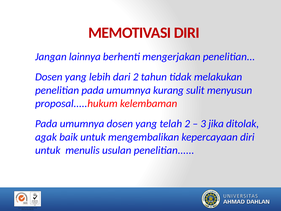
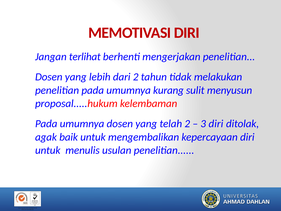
lainnya: lainnya -> terlihat
3 jika: jika -> diri
